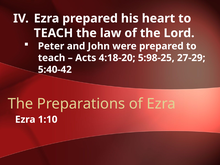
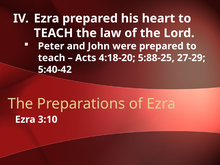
5:98-25: 5:98-25 -> 5:88-25
1:10: 1:10 -> 3:10
